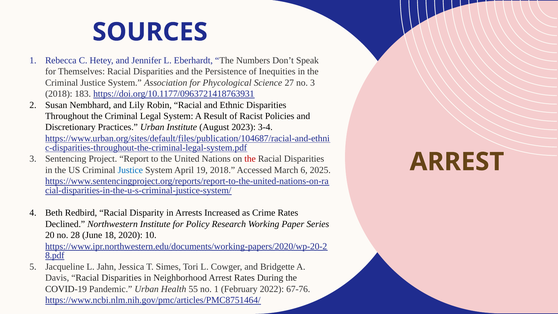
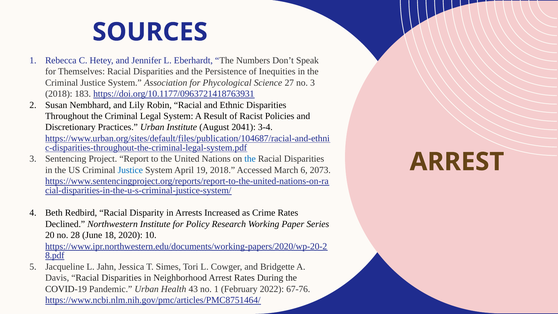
2023: 2023 -> 2041
the at (250, 159) colour: red -> blue
2025: 2025 -> 2073
55: 55 -> 43
